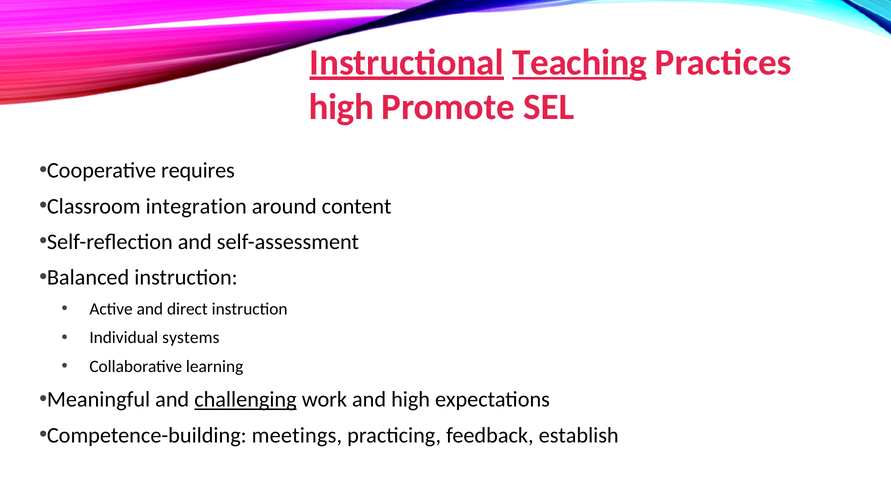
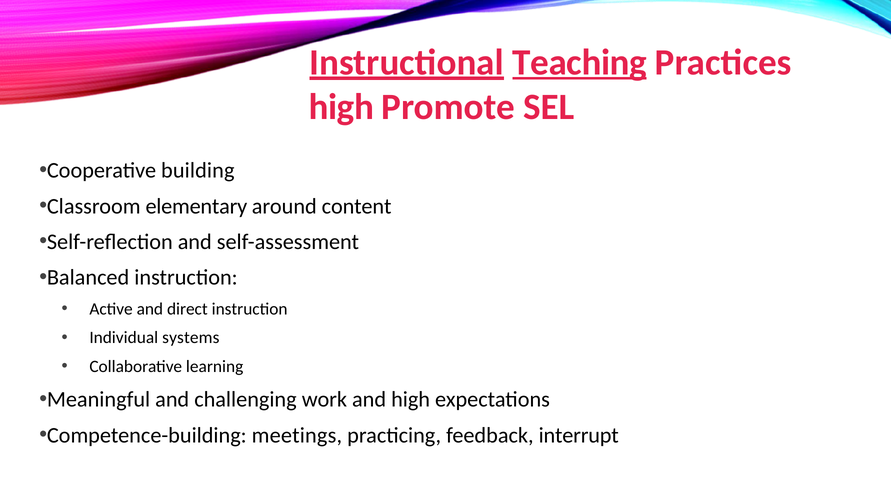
requires: requires -> building
integration: integration -> elementary
challenging underline: present -> none
establish: establish -> interrupt
